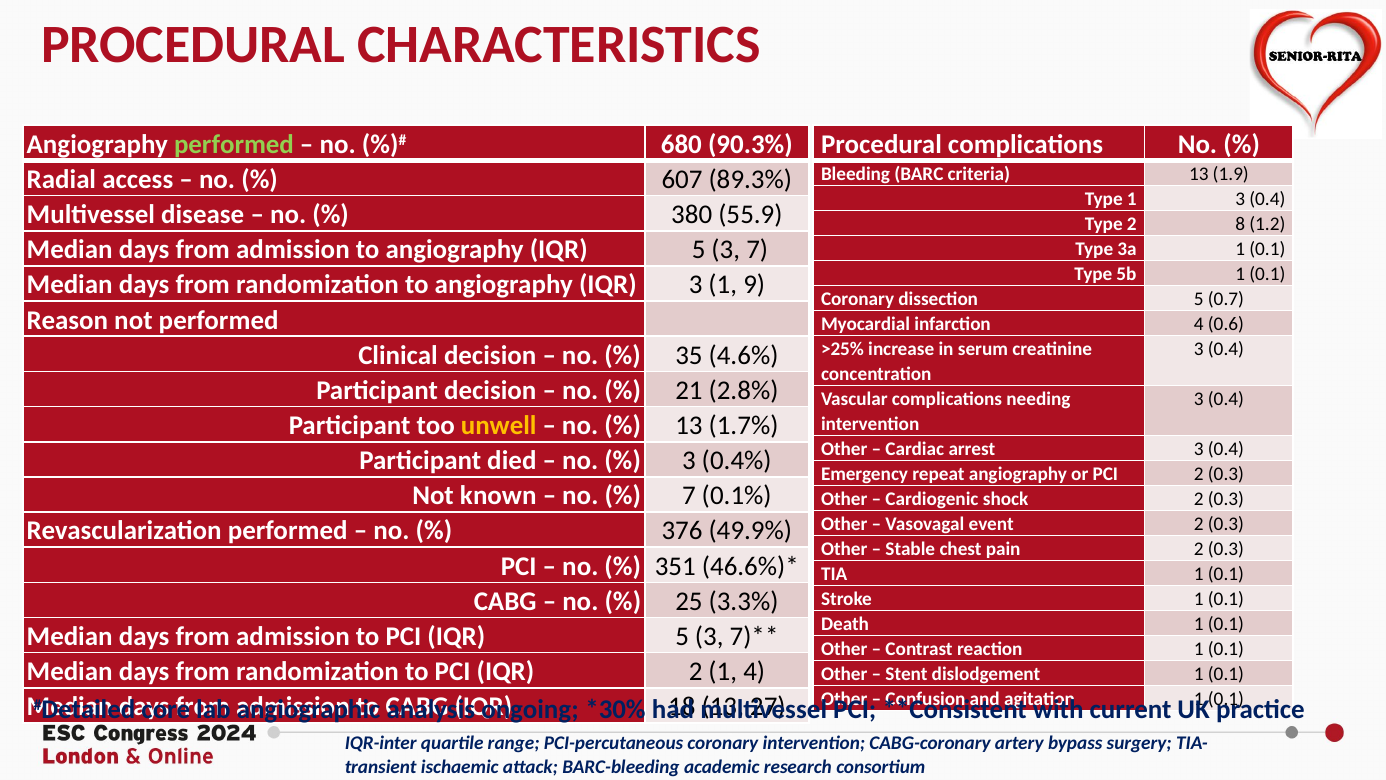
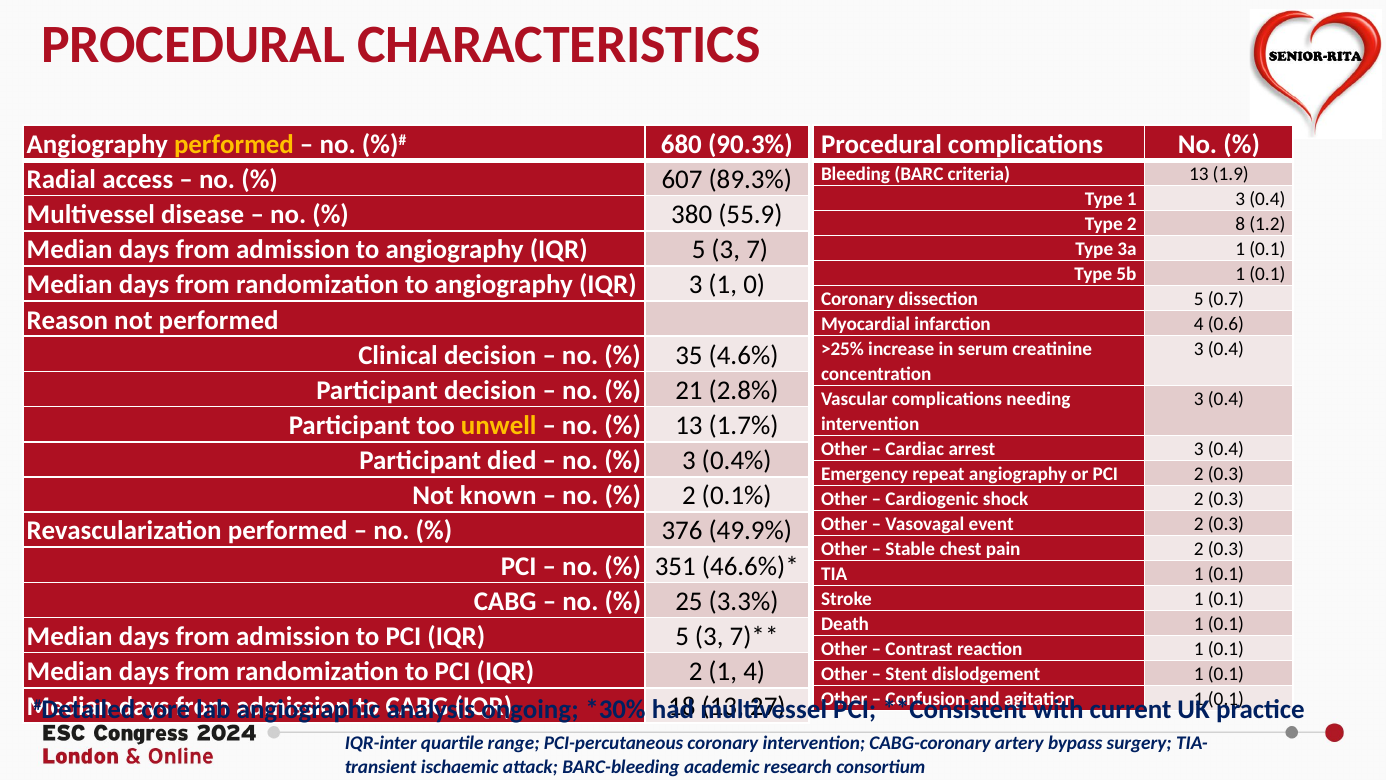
performed at (234, 144) colour: light green -> yellow
9: 9 -> 0
7 at (689, 496): 7 -> 2
